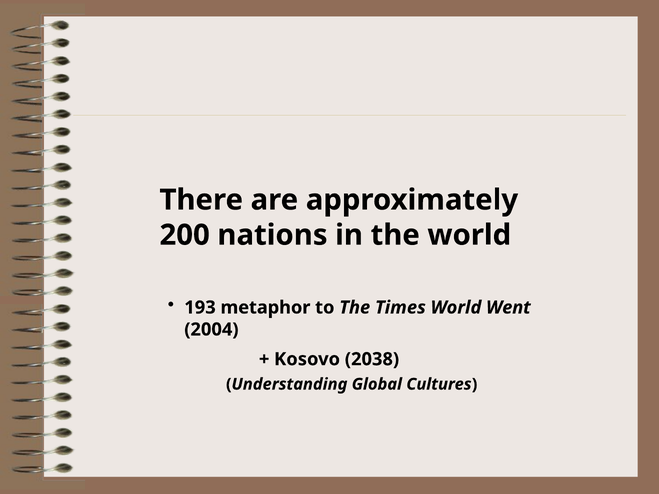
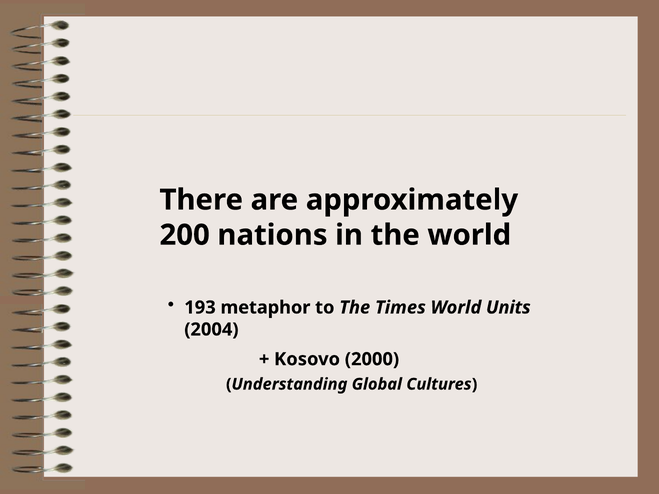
Went: Went -> Units
2038: 2038 -> 2000
